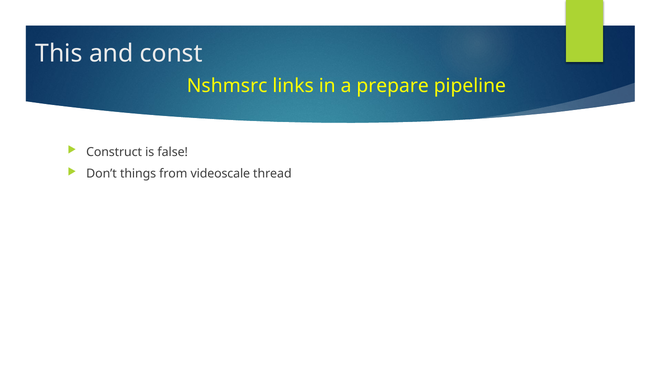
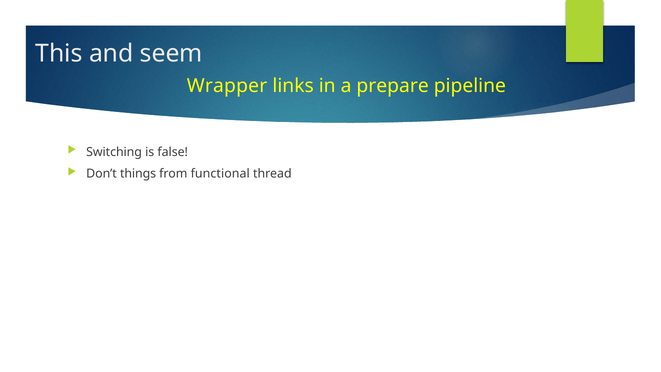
const: const -> seem
Nshmsrc: Nshmsrc -> Wrapper
Construct: Construct -> Switching
videoscale: videoscale -> functional
